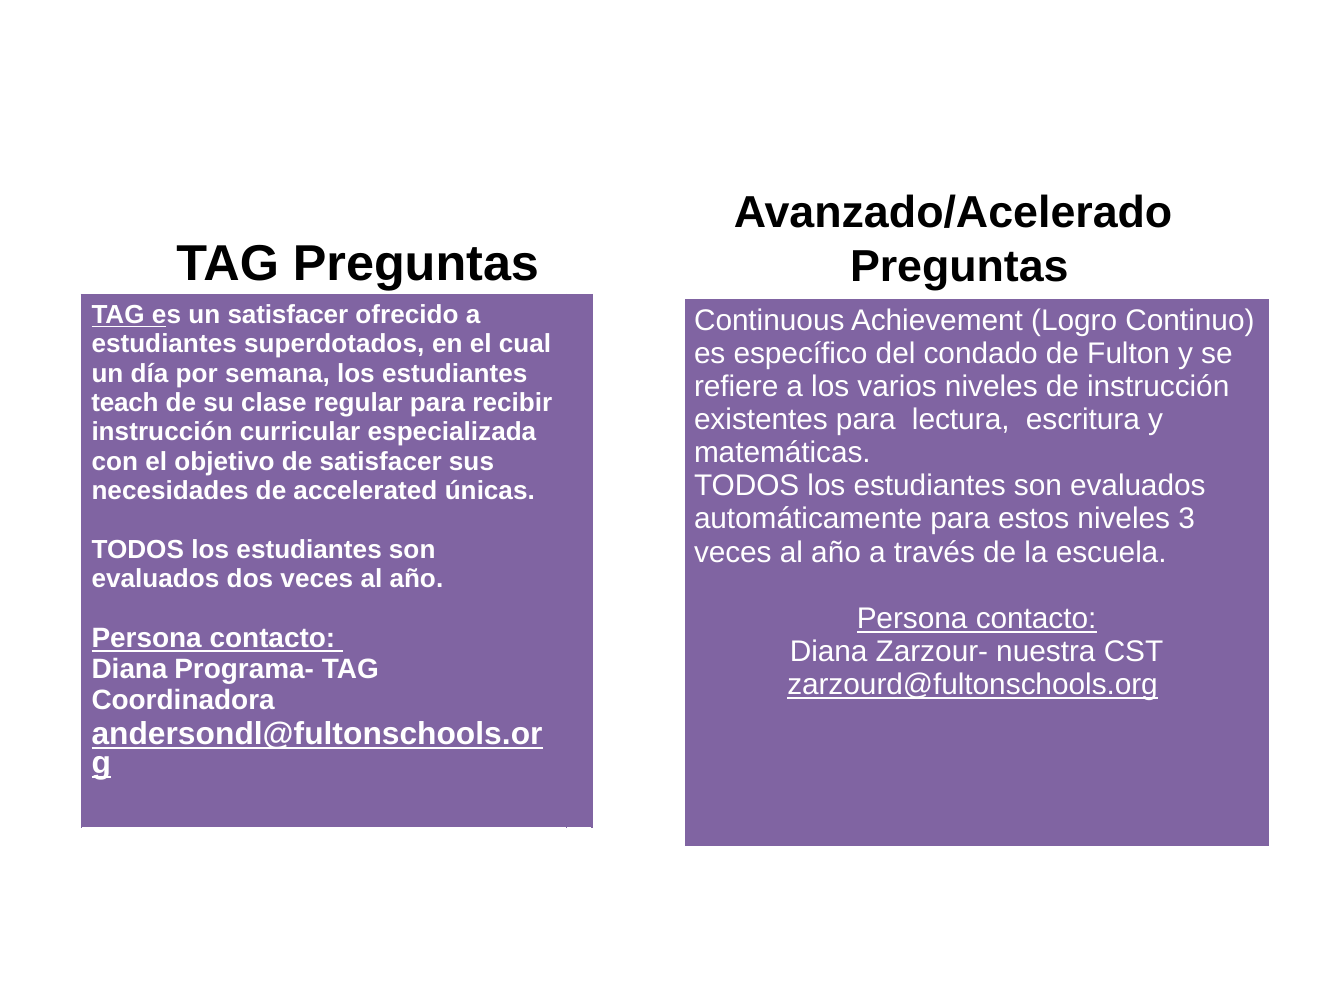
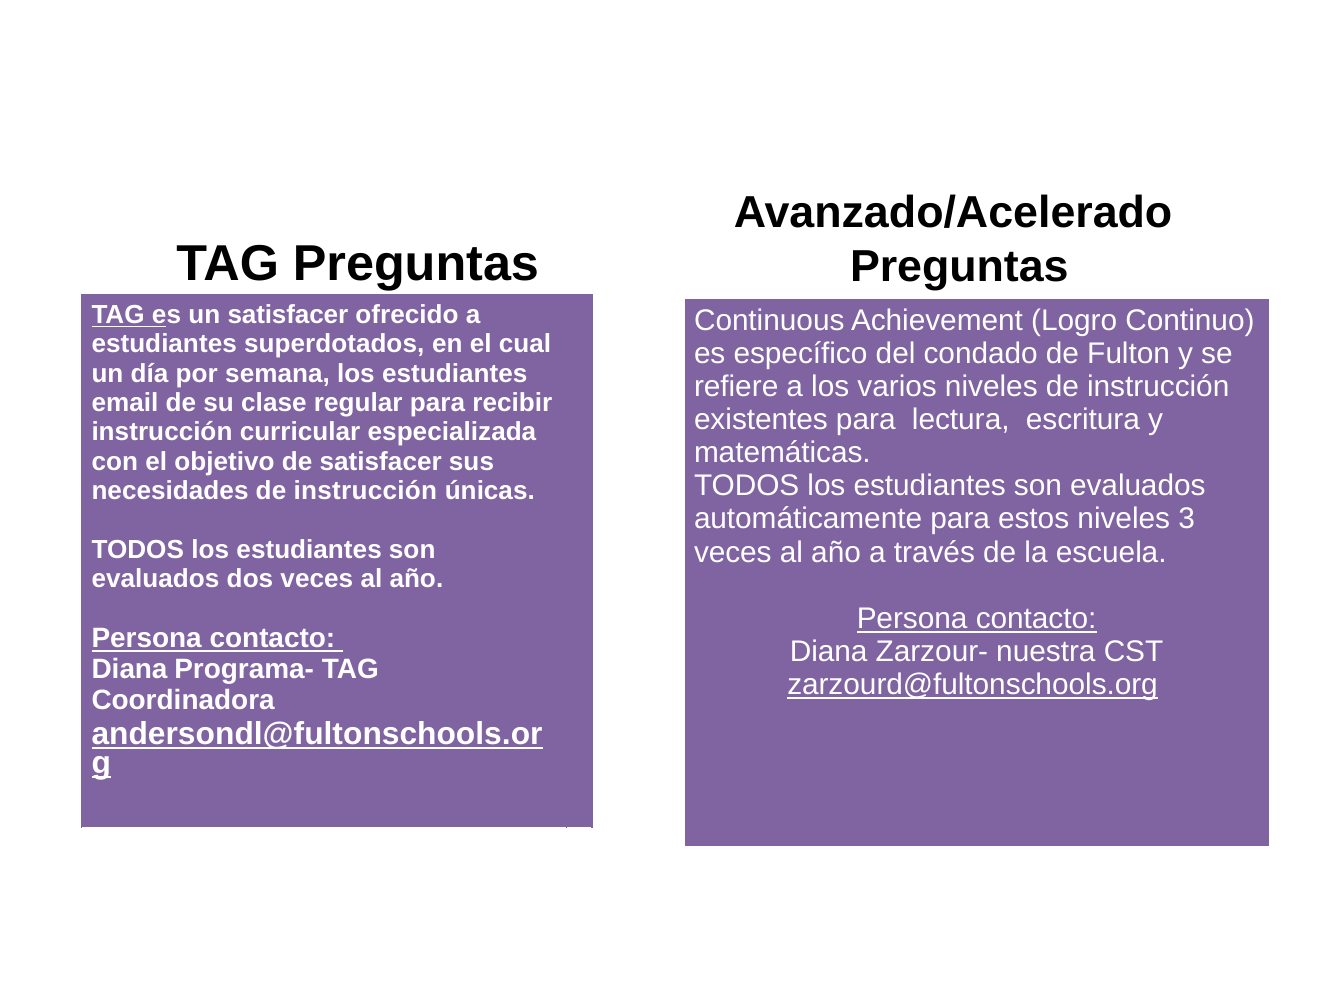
teach: teach -> email
necesidades de accelerated: accelerated -> instrucción
